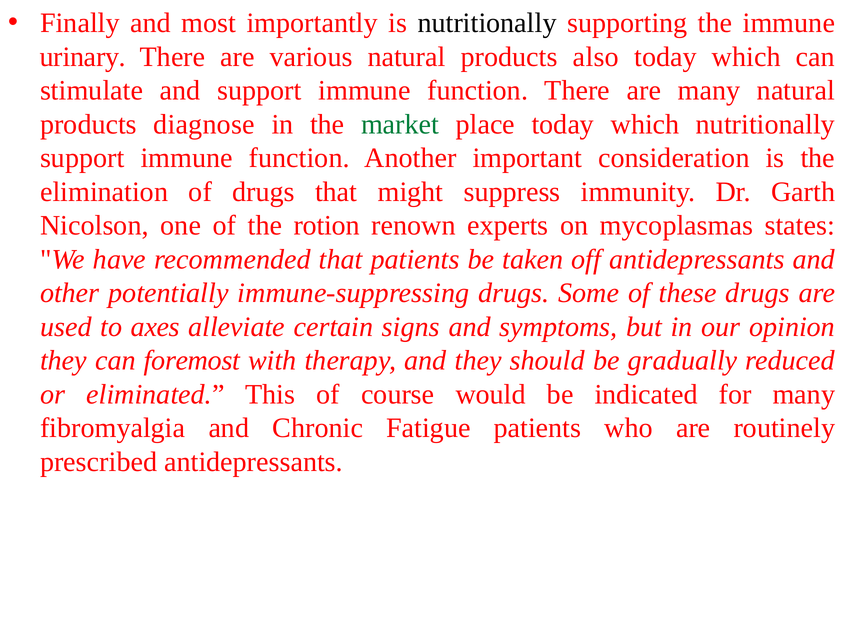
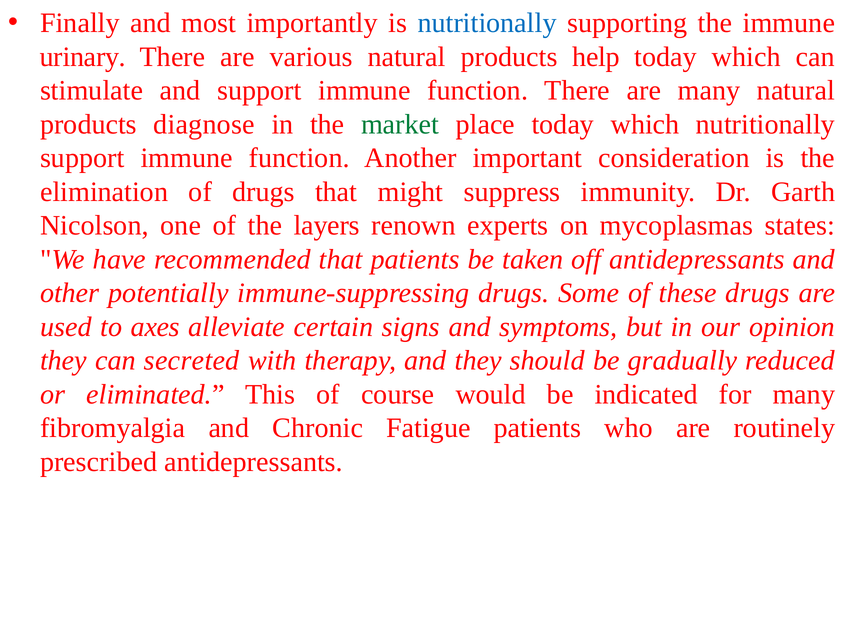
nutritionally at (487, 23) colour: black -> blue
also: also -> help
rotion: rotion -> layers
foremost: foremost -> secreted
